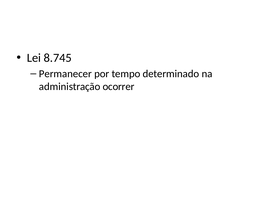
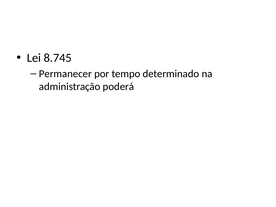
ocorrer: ocorrer -> poderá
